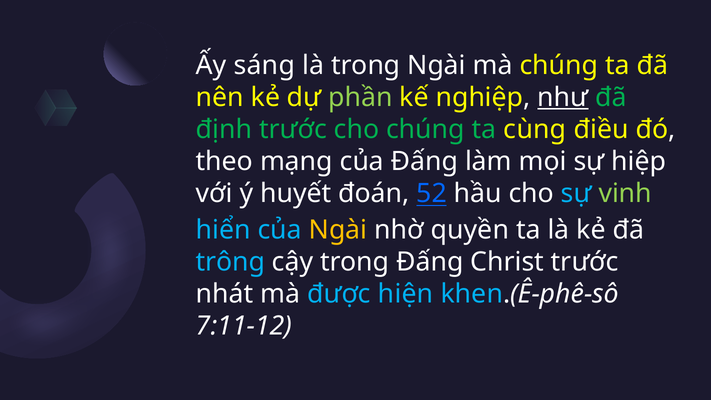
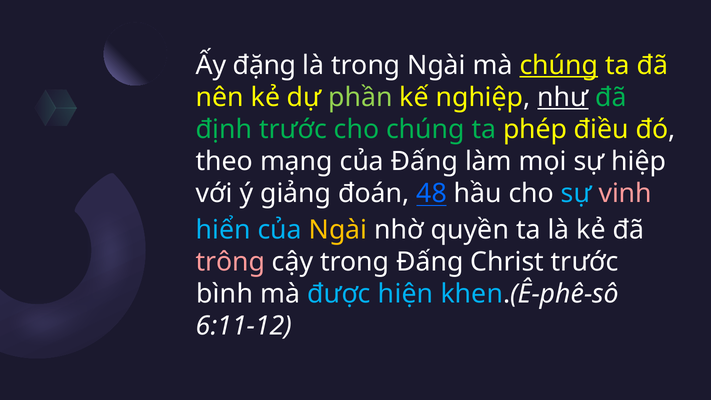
sáng: sáng -> đặng
chúng at (559, 65) underline: none -> present
cùng: cùng -> phép
huyết: huyết -> giảng
52: 52 -> 48
vinh colour: light green -> pink
trông colour: light blue -> pink
nhát: nhát -> bình
7:11-12: 7:11-12 -> 6:11-12
